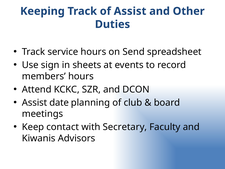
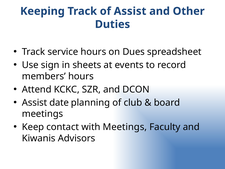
Send: Send -> Dues
with Secretary: Secretary -> Meetings
